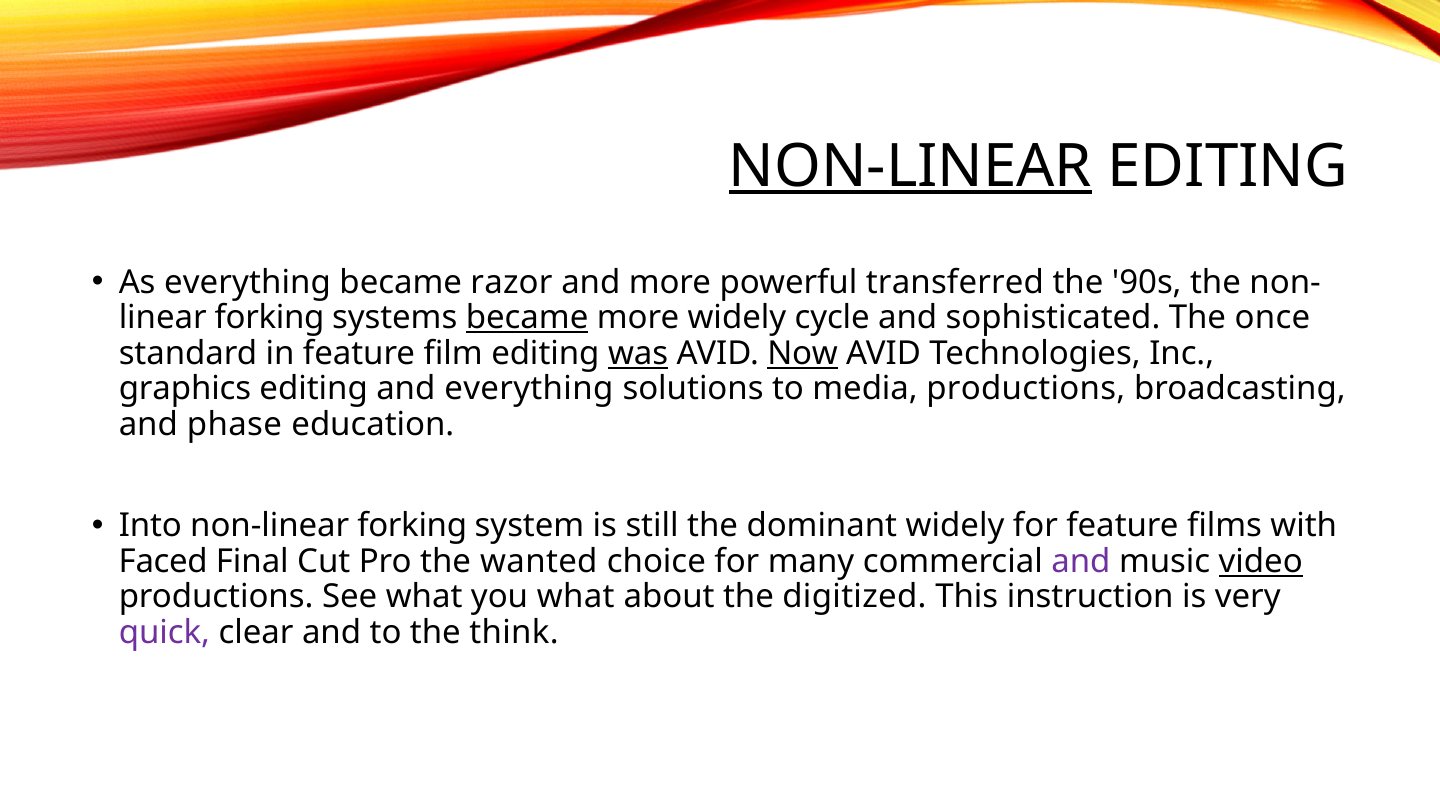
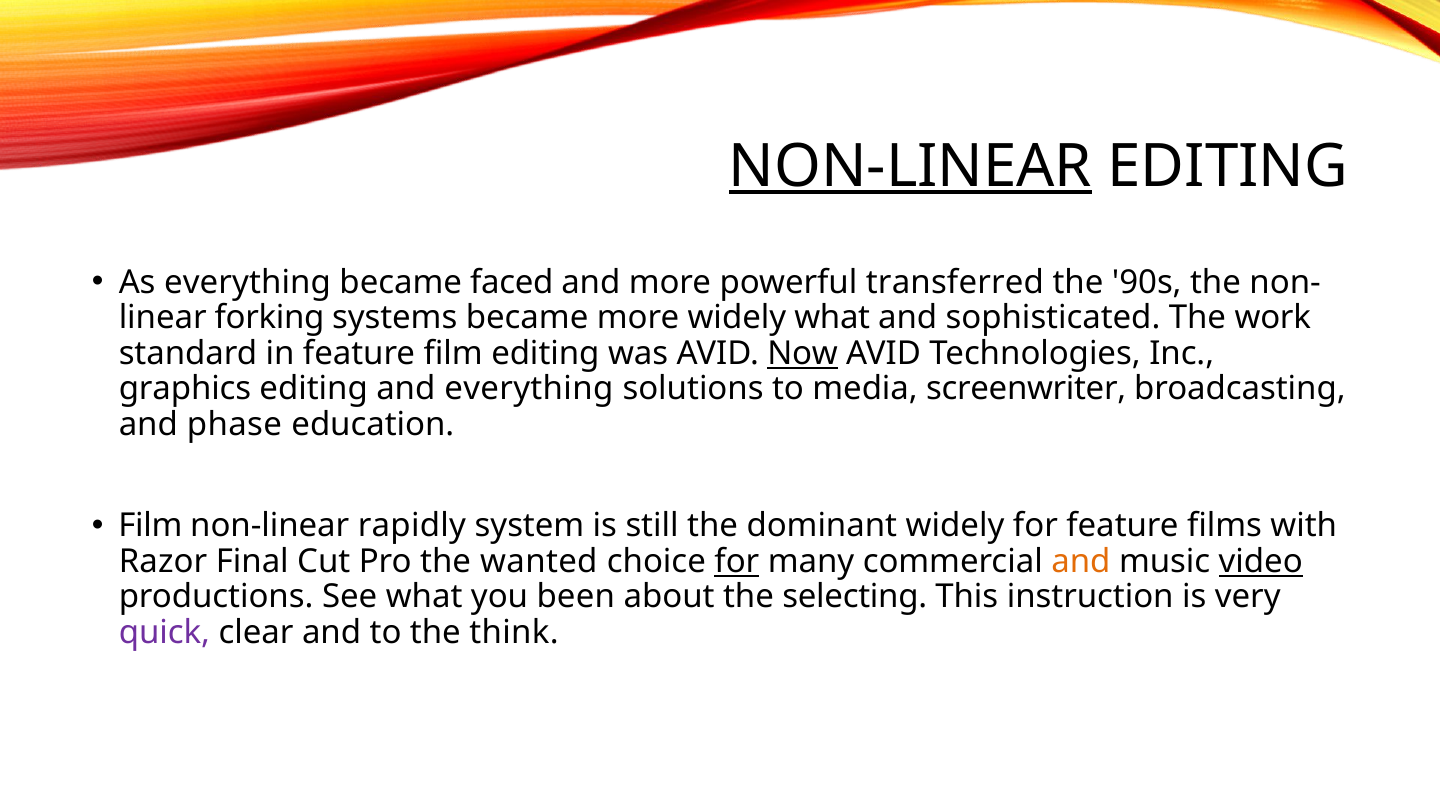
razor: razor -> faced
became at (527, 318) underline: present -> none
widely cycle: cycle -> what
once: once -> work
was underline: present -> none
media productions: productions -> screenwriter
Into at (150, 526): Into -> Film
non-linear forking: forking -> rapidly
Faced: Faced -> Razor
for at (737, 561) underline: none -> present
and at (1081, 561) colour: purple -> orange
you what: what -> been
digitized: digitized -> selecting
